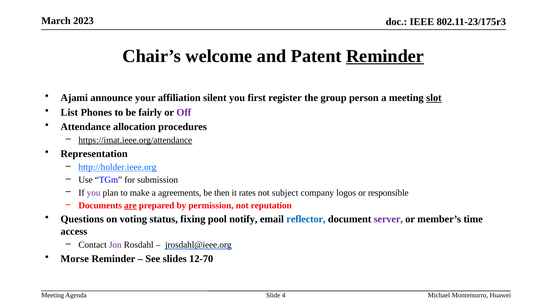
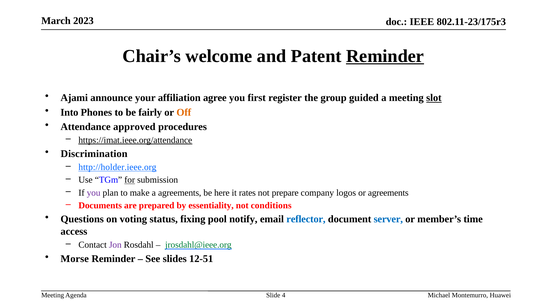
silent: silent -> agree
person: person -> guided
List: List -> Into
Off colour: purple -> orange
allocation: allocation -> approved
Representation: Representation -> Discrimination
for underline: none -> present
then: then -> here
subject: subject -> prepare
or responsible: responsible -> agreements
are underline: present -> none
permission: permission -> essentiality
reputation: reputation -> conditions
server colour: purple -> blue
jrosdahl@ieee.org colour: black -> green
12-70: 12-70 -> 12-51
